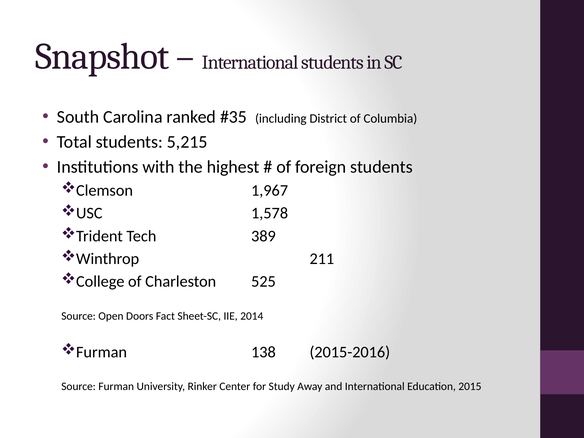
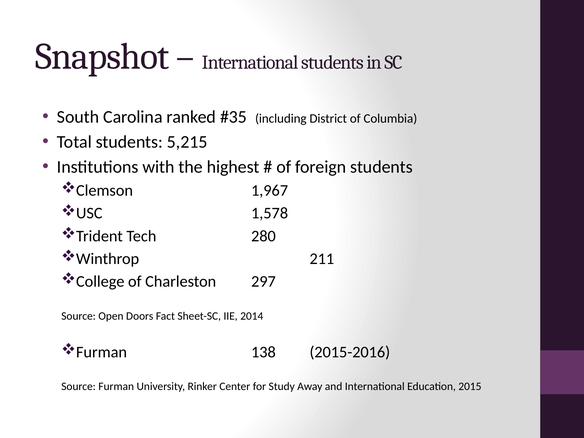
389: 389 -> 280
525: 525 -> 297
